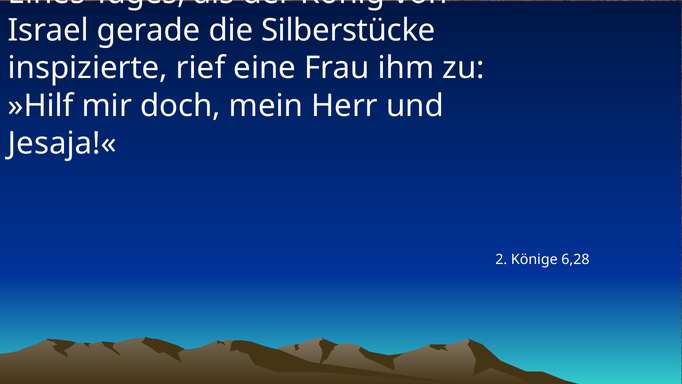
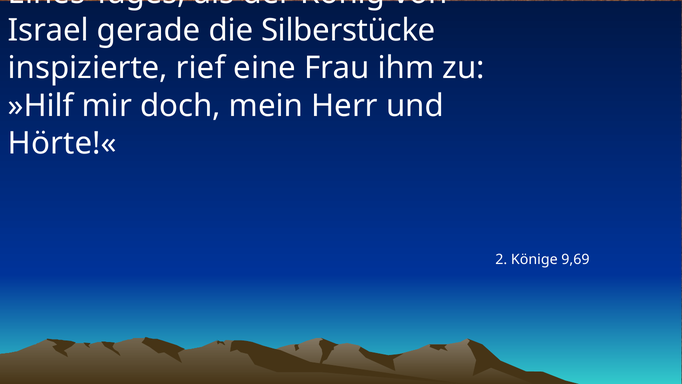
Jesaja!«: Jesaja!« -> Hörte!«
6,28: 6,28 -> 9,69
